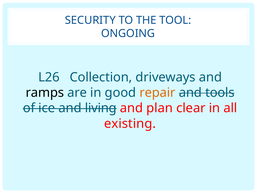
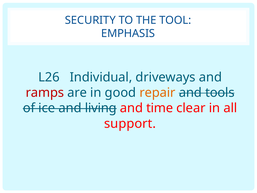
ONGOING: ONGOING -> EMPHASIS
Collection: Collection -> Individual
ramps colour: black -> red
plan: plan -> time
existing: existing -> support
